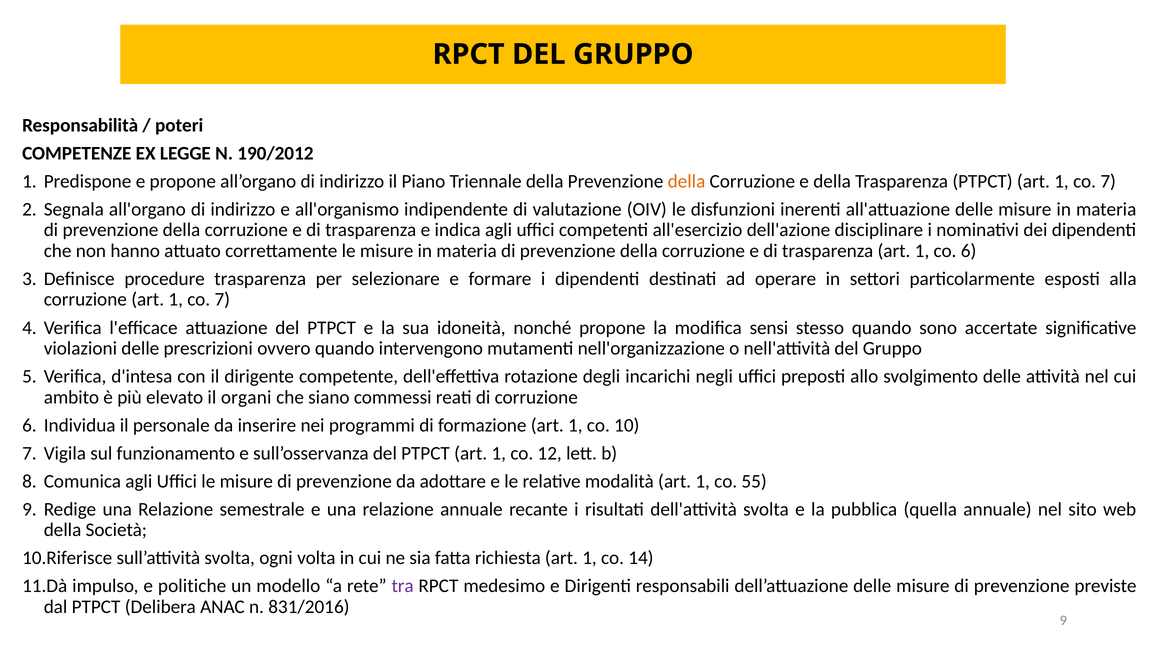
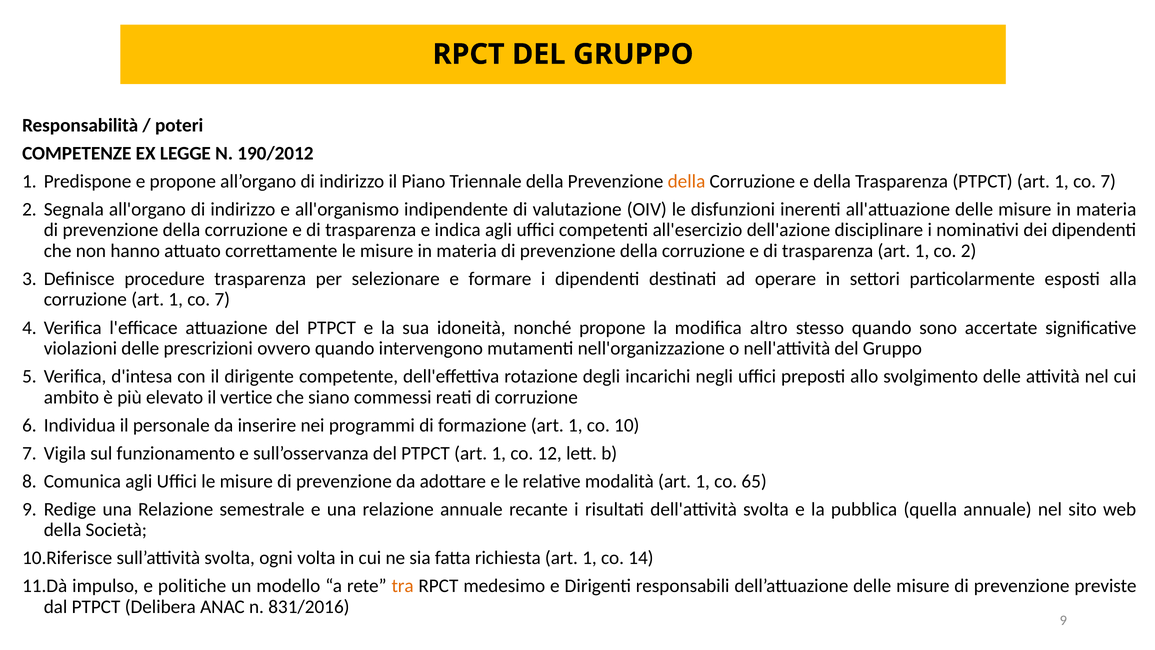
co 6: 6 -> 2
sensi: sensi -> altro
organi: organi -> vertice
55: 55 -> 65
tra colour: purple -> orange
